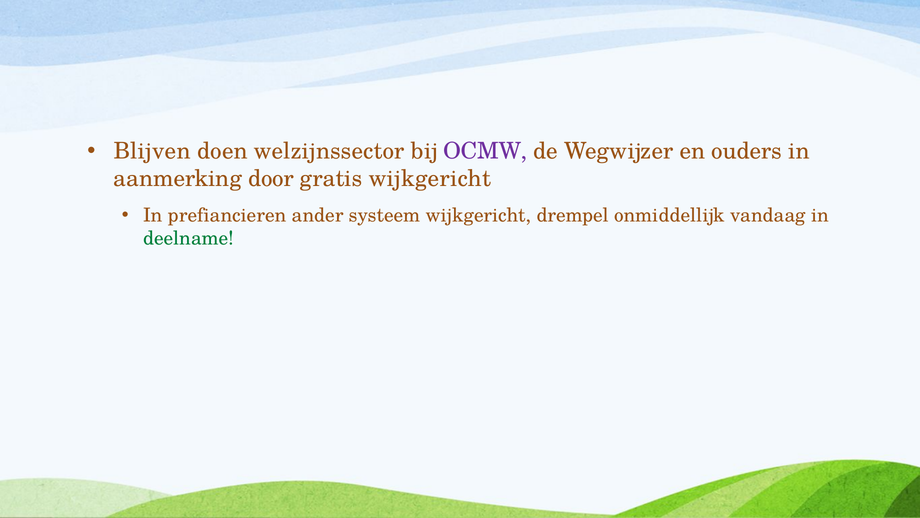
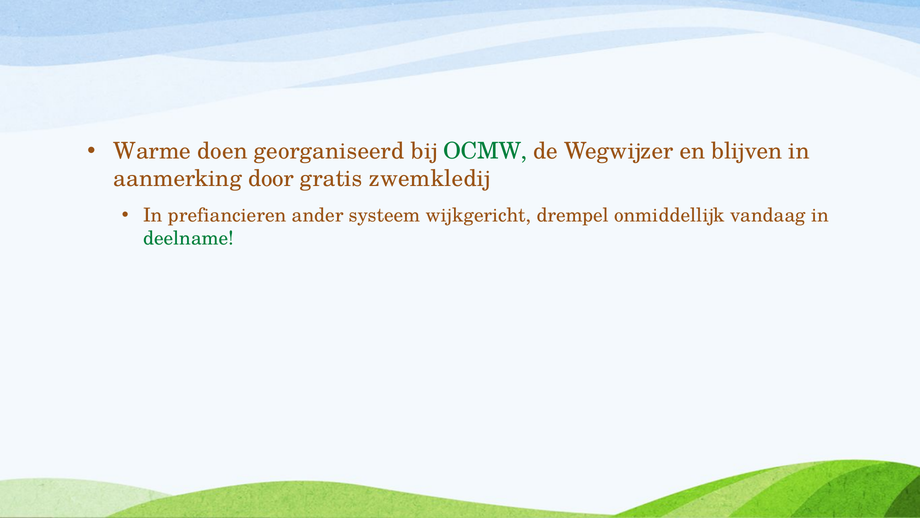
Blijven: Blijven -> Warme
welzijnssector: welzijnssector -> georganiseerd
OCMW colour: purple -> green
ouders: ouders -> blijven
gratis wijkgericht: wijkgericht -> zwemkledij
